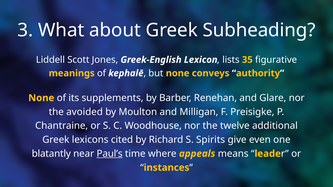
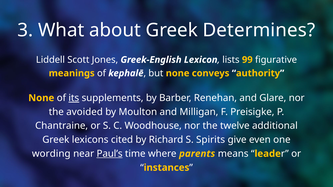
Subheading: Subheading -> Determines
35: 35 -> 99
its underline: none -> present
blatantly: blatantly -> wording
appeals: appeals -> parents
